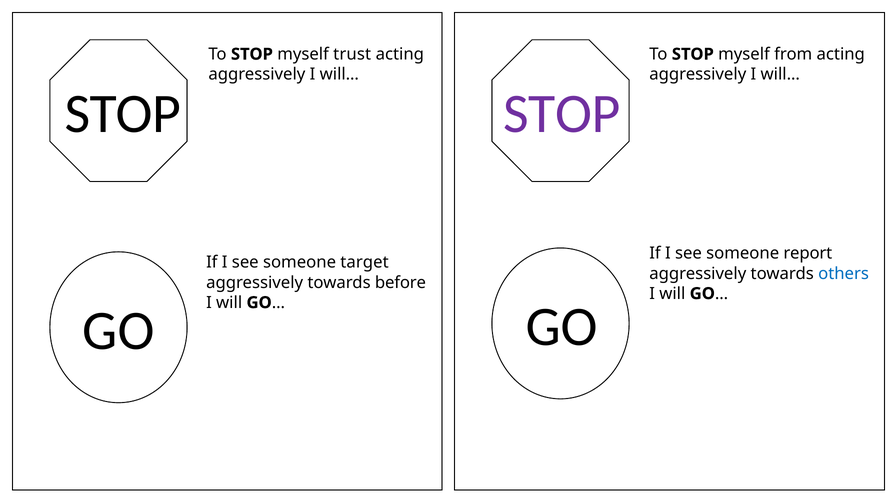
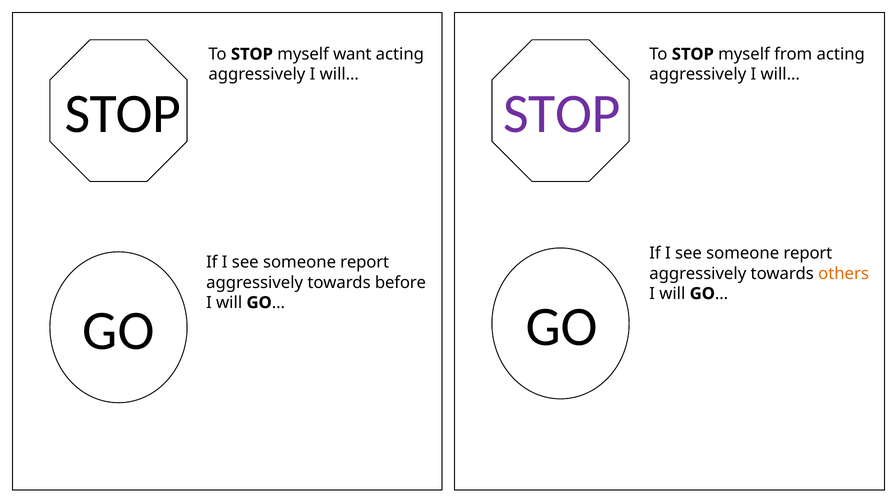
trust: trust -> want
target at (365, 262): target -> report
others colour: blue -> orange
